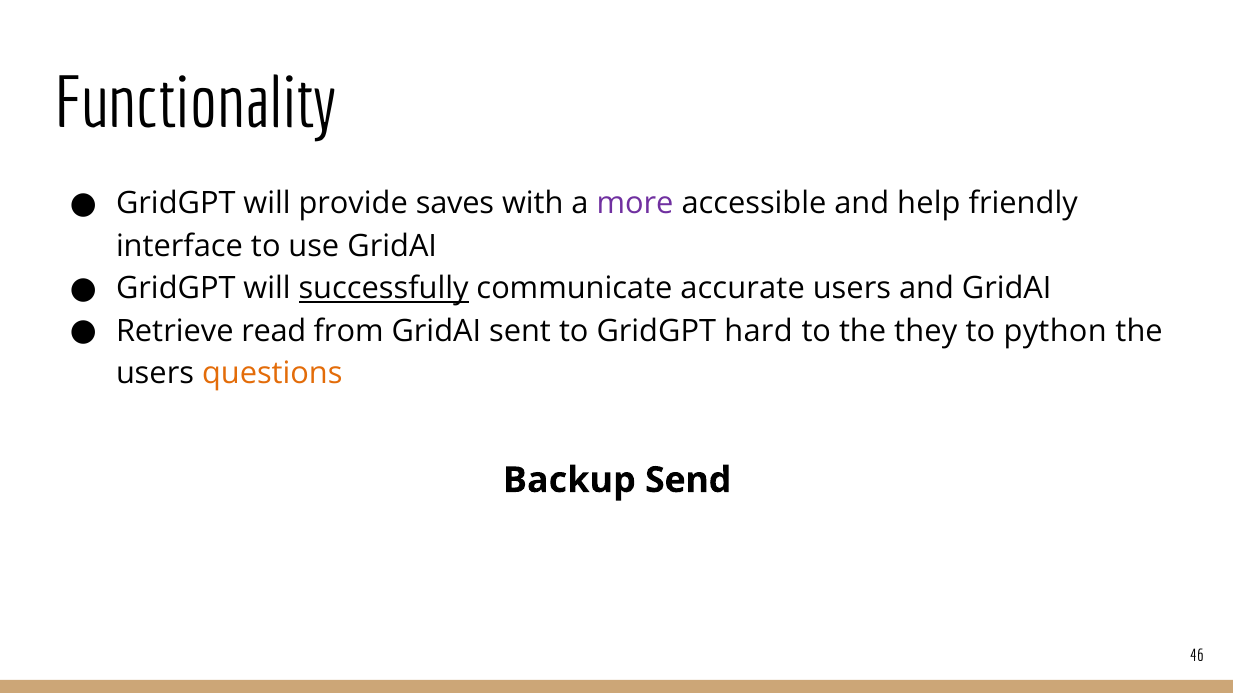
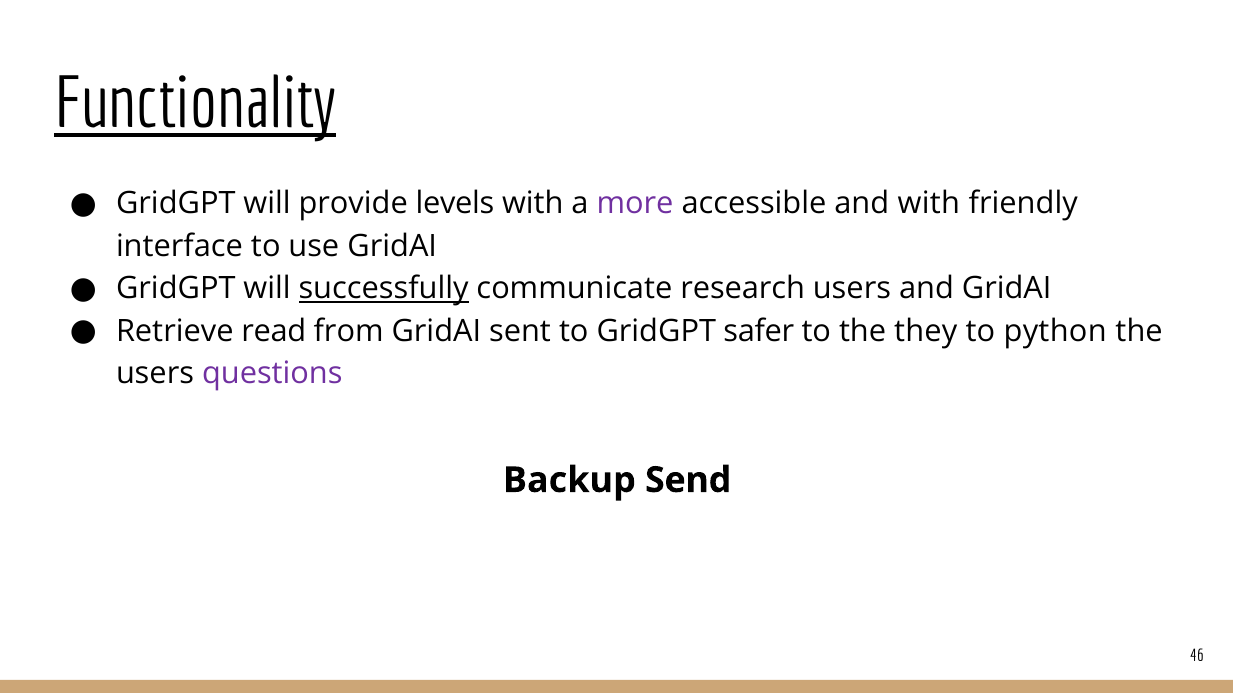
Functionality underline: none -> present
saves: saves -> levels
and help: help -> with
accurate: accurate -> research
hard: hard -> safer
questions colour: orange -> purple
